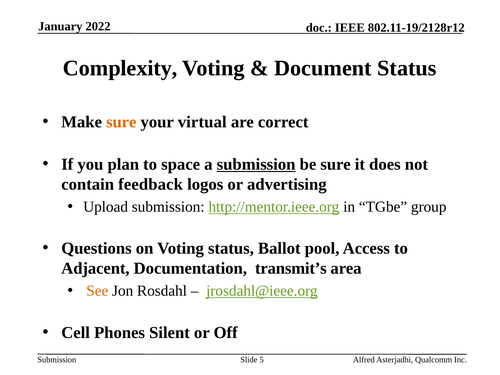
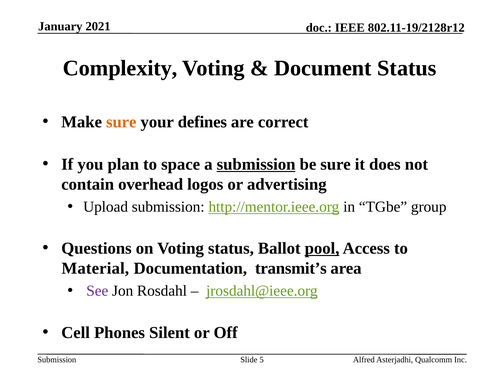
2022: 2022 -> 2021
virtual: virtual -> defines
feedback: feedback -> overhead
pool underline: none -> present
Adjacent: Adjacent -> Material
See colour: orange -> purple
